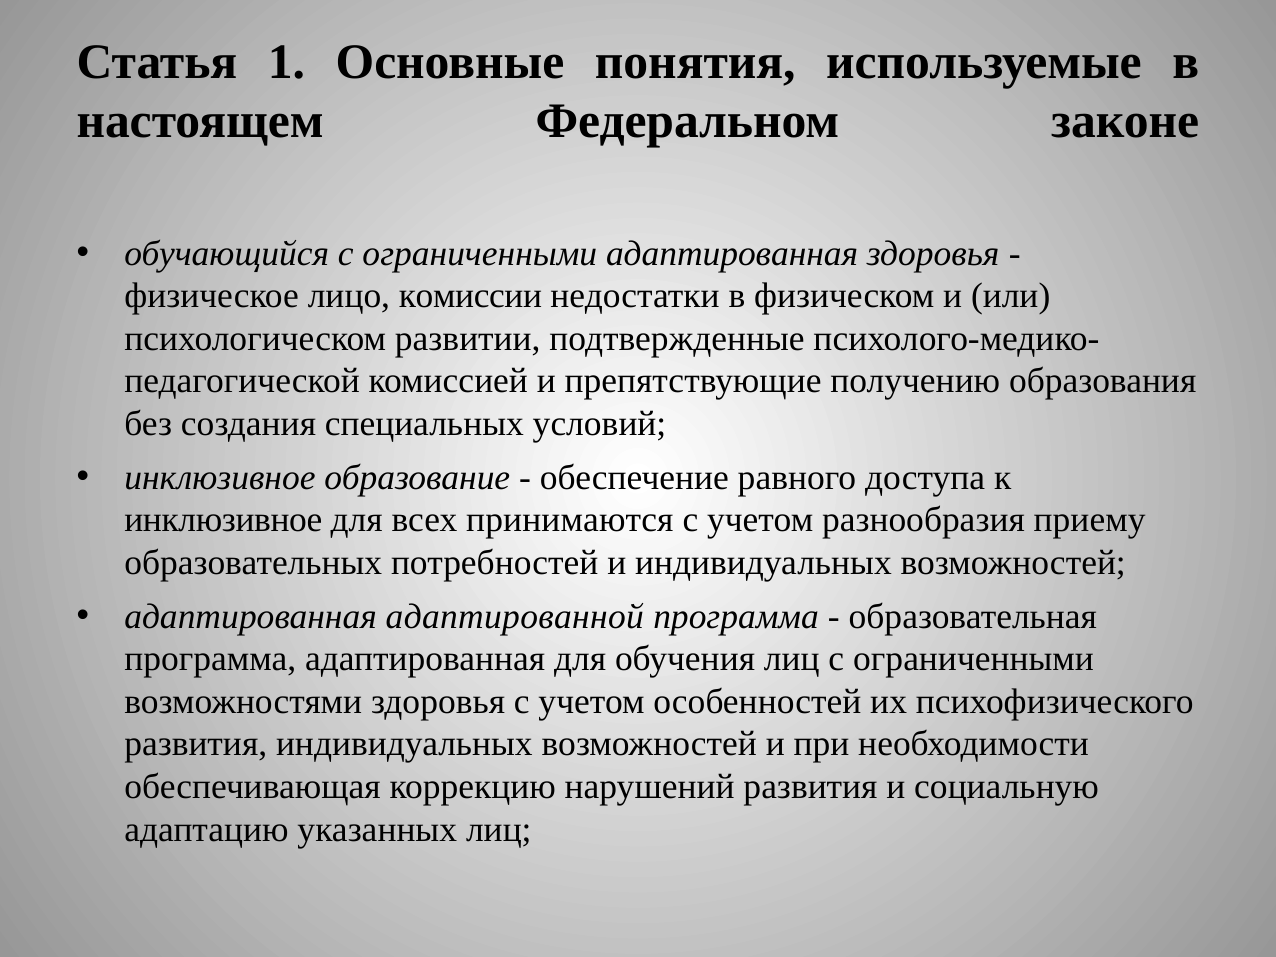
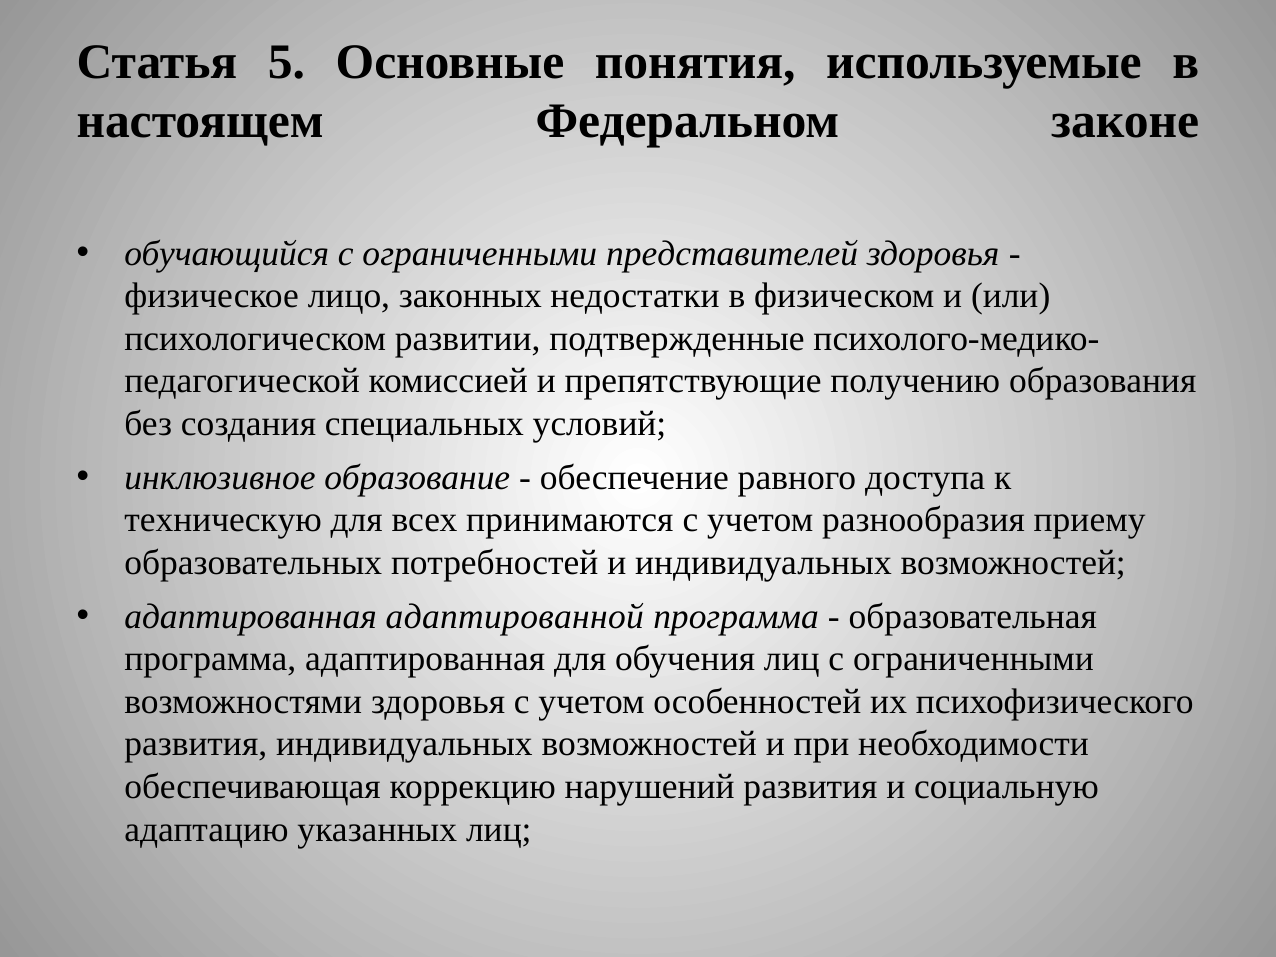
1: 1 -> 5
ограниченными адаптированная: адаптированная -> представителей
комиссии: комиссии -> законных
инклюзивное at (223, 520): инклюзивное -> техническую
